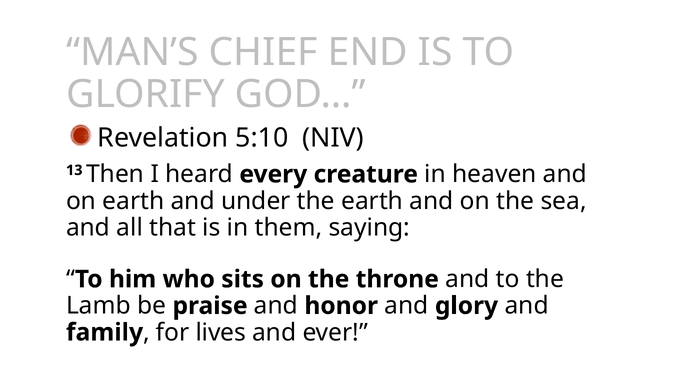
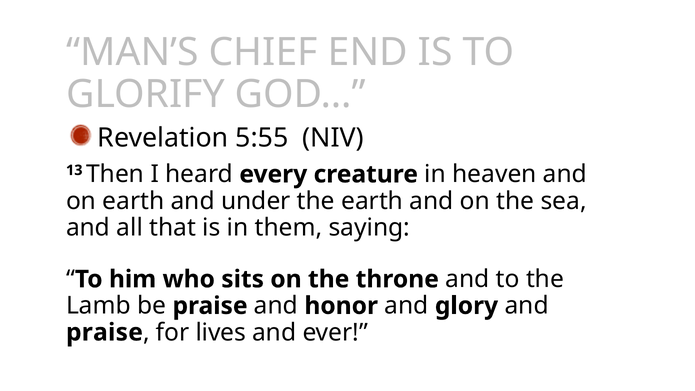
5:10: 5:10 -> 5:55
family at (105, 332): family -> praise
